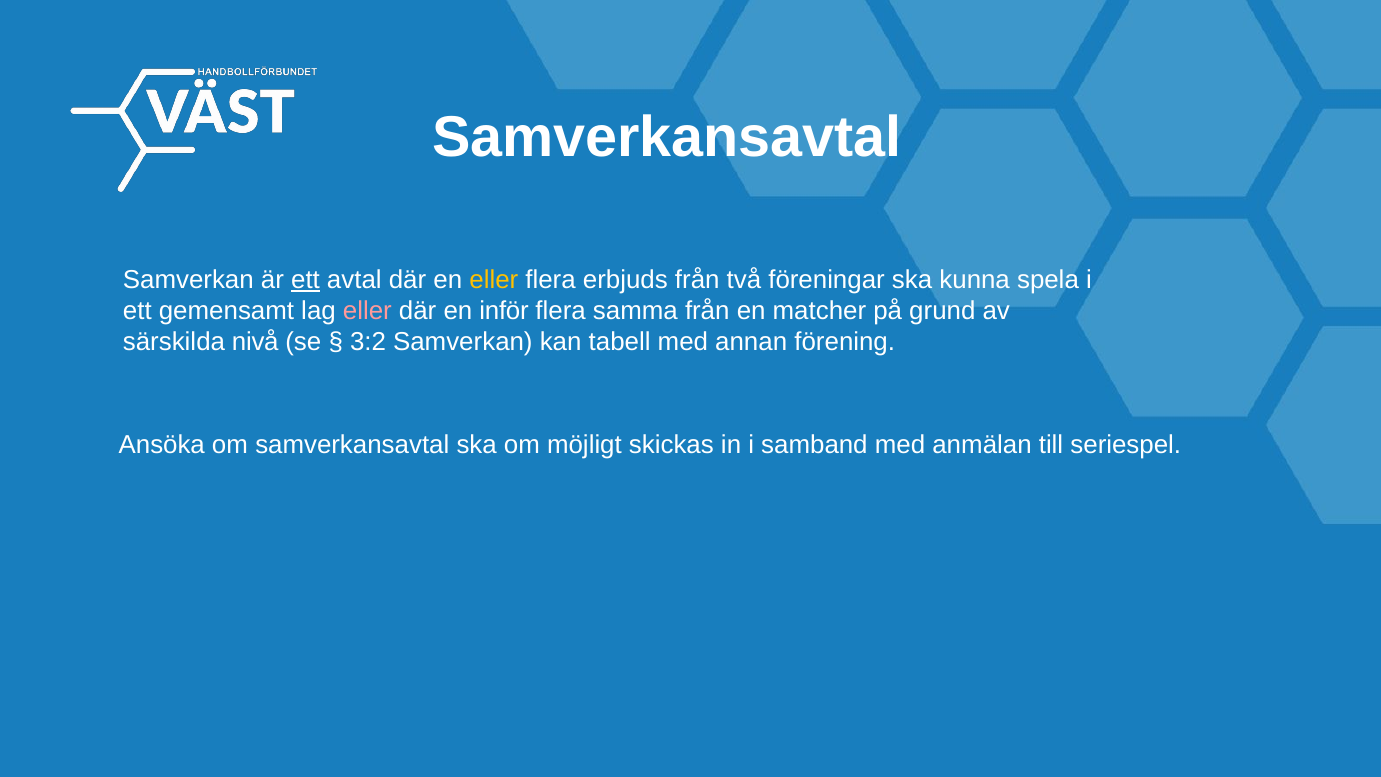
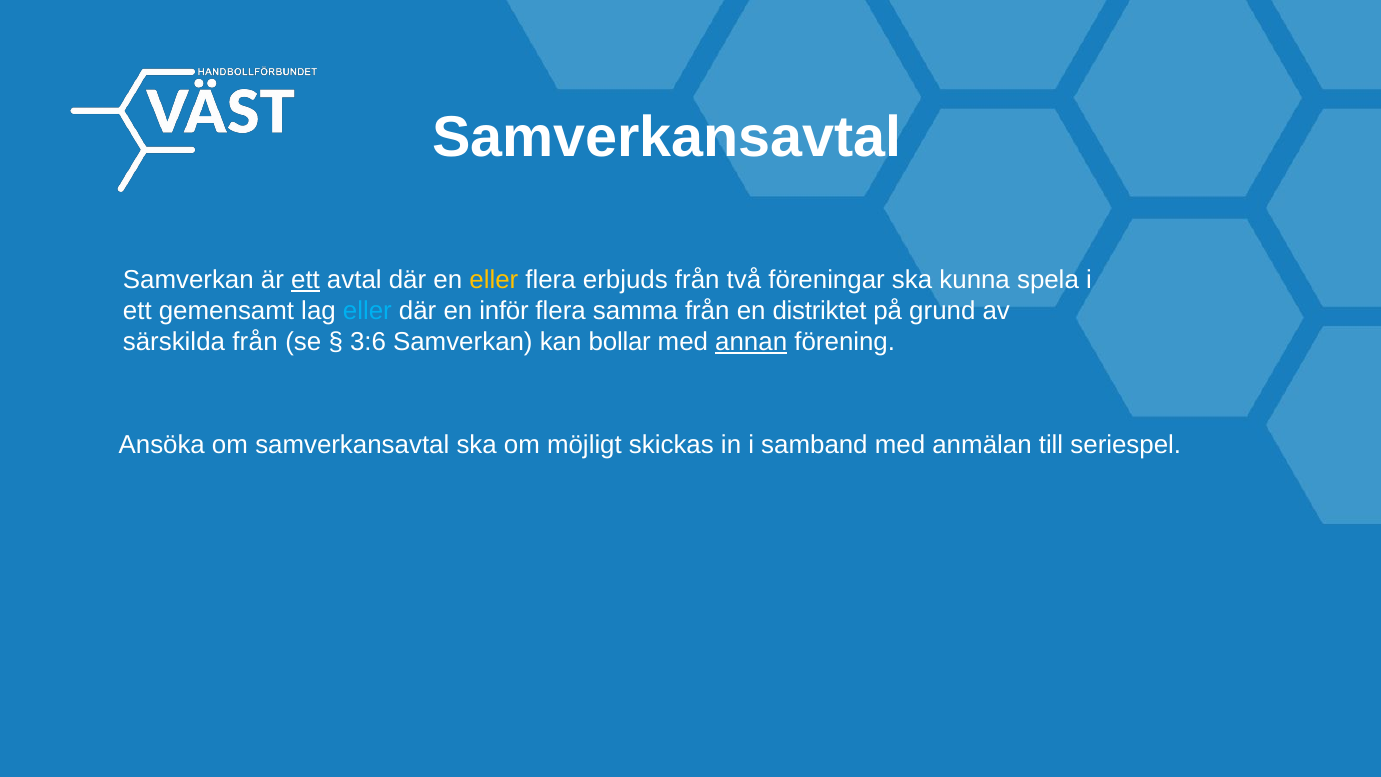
eller at (367, 311) colour: pink -> light blue
matcher: matcher -> distriktet
särskilda nivå: nivå -> från
3:2: 3:2 -> 3:6
tabell: tabell -> bollar
annan underline: none -> present
